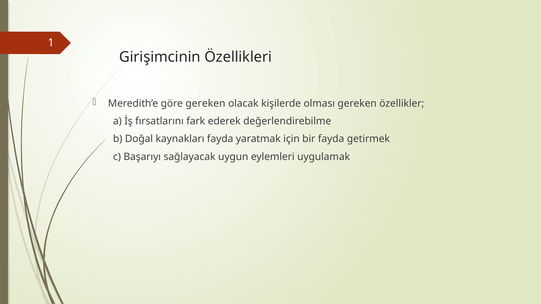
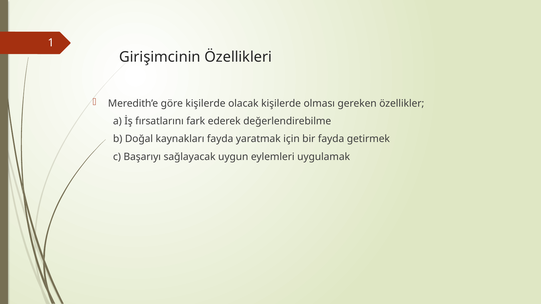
göre gereken: gereken -> kişilerde
